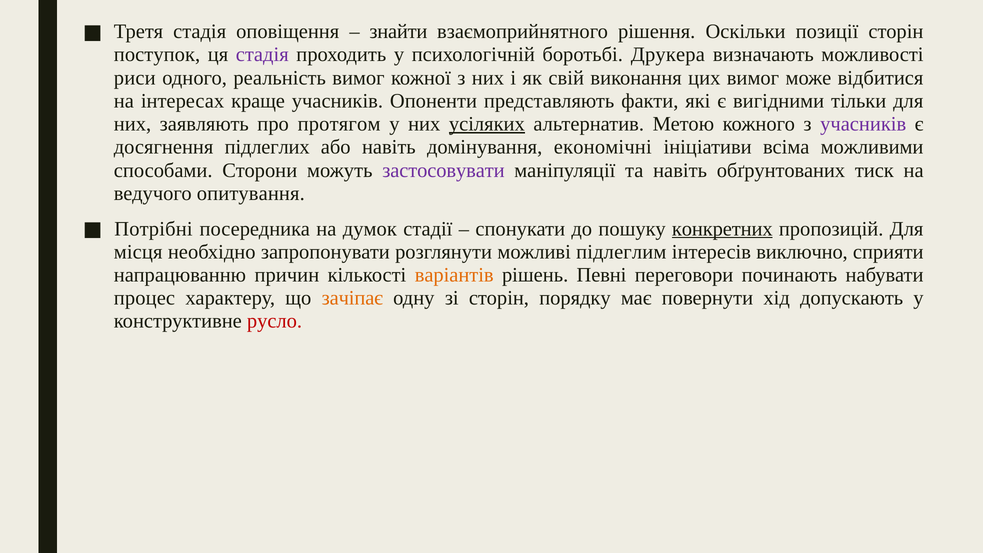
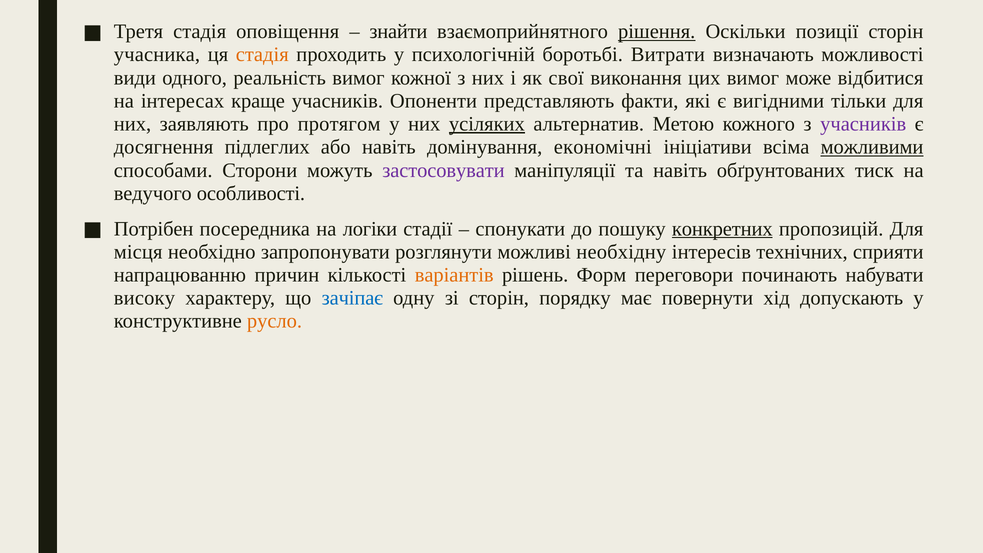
рішення underline: none -> present
поступок: поступок -> учасника
стадія at (262, 55) colour: purple -> orange
Друкера: Друкера -> Витрати
риси: риси -> види
свій: свій -> свої
можливими underline: none -> present
опитування: опитування -> особливості
Потрібні: Потрібні -> Потрібен
думок: думок -> логіки
підлеглим: підлеглим -> необхідну
виключно: виключно -> технічних
Певні: Певні -> Форм
процес: процес -> високу
зачіпає colour: orange -> blue
русло colour: red -> orange
